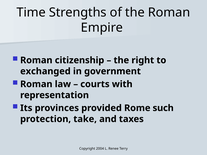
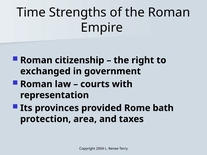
such: such -> bath
take: take -> area
